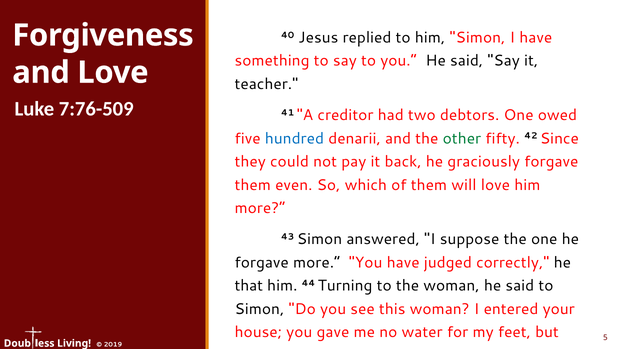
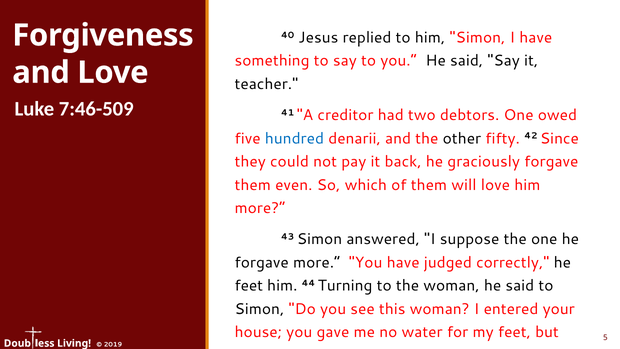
7:76-509: 7:76-509 -> 7:46-509
other colour: green -> black
that at (249, 286): that -> feet
